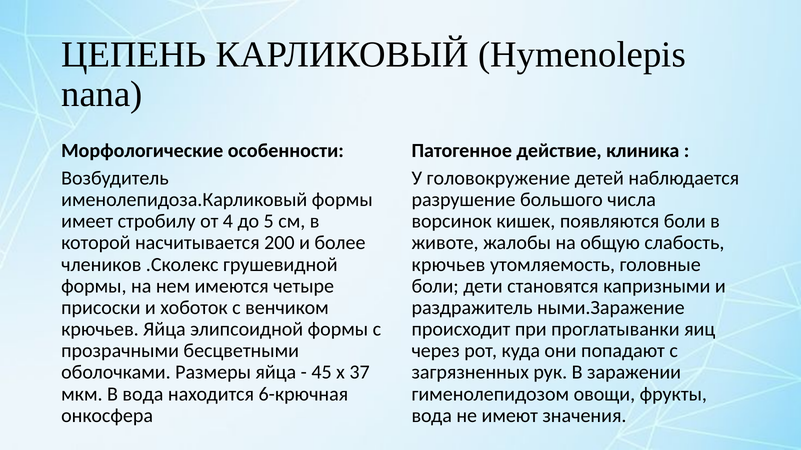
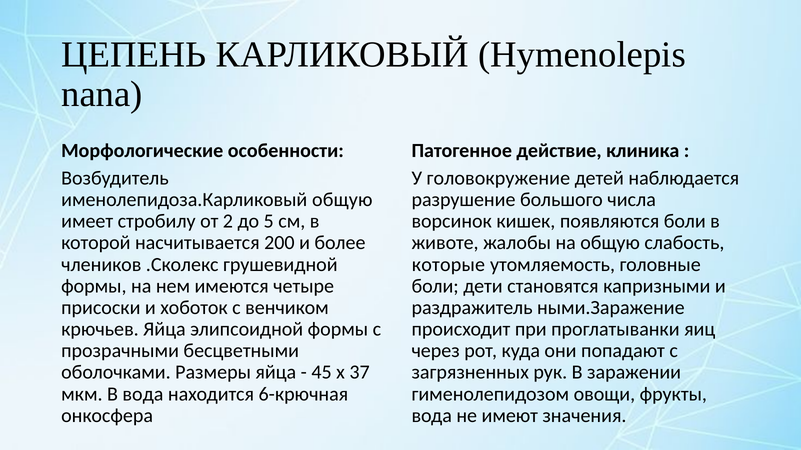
именолепидоза.Карликовый формы: формы -> общую
4: 4 -> 2
крючьев at (448, 265): крючьев -> которые
